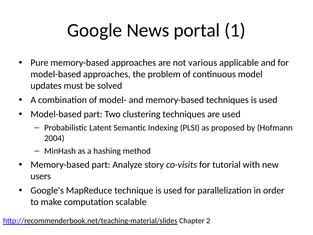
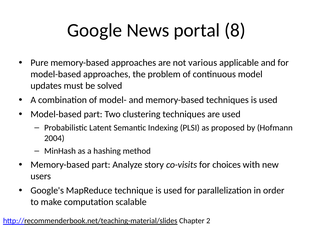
1: 1 -> 8
tutorial: tutorial -> choices
